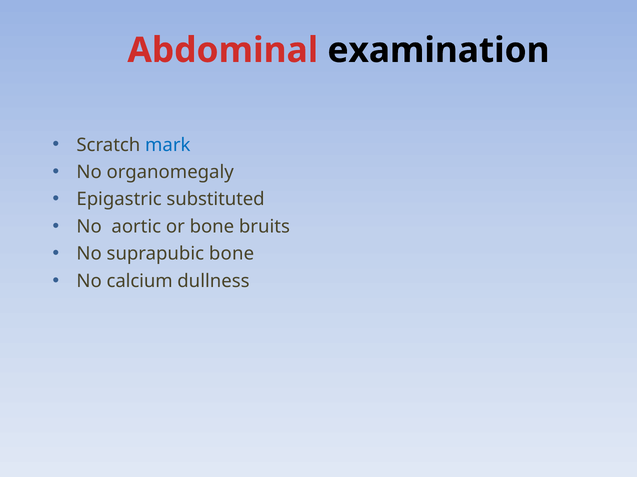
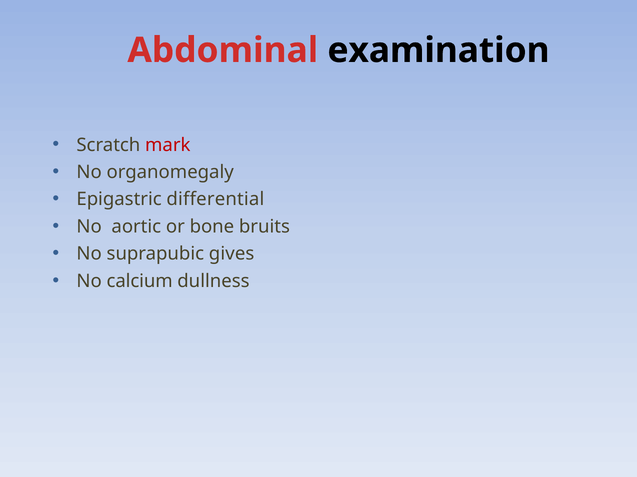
mark colour: blue -> red
substituted: substituted -> differential
suprapubic bone: bone -> gives
